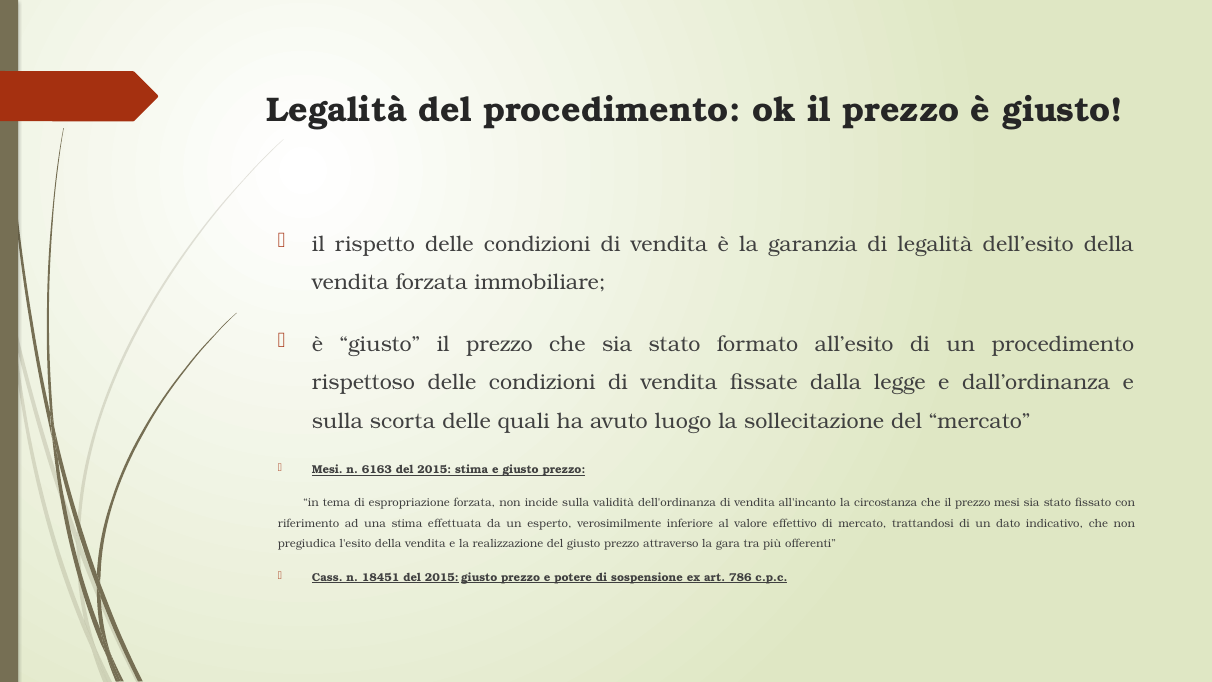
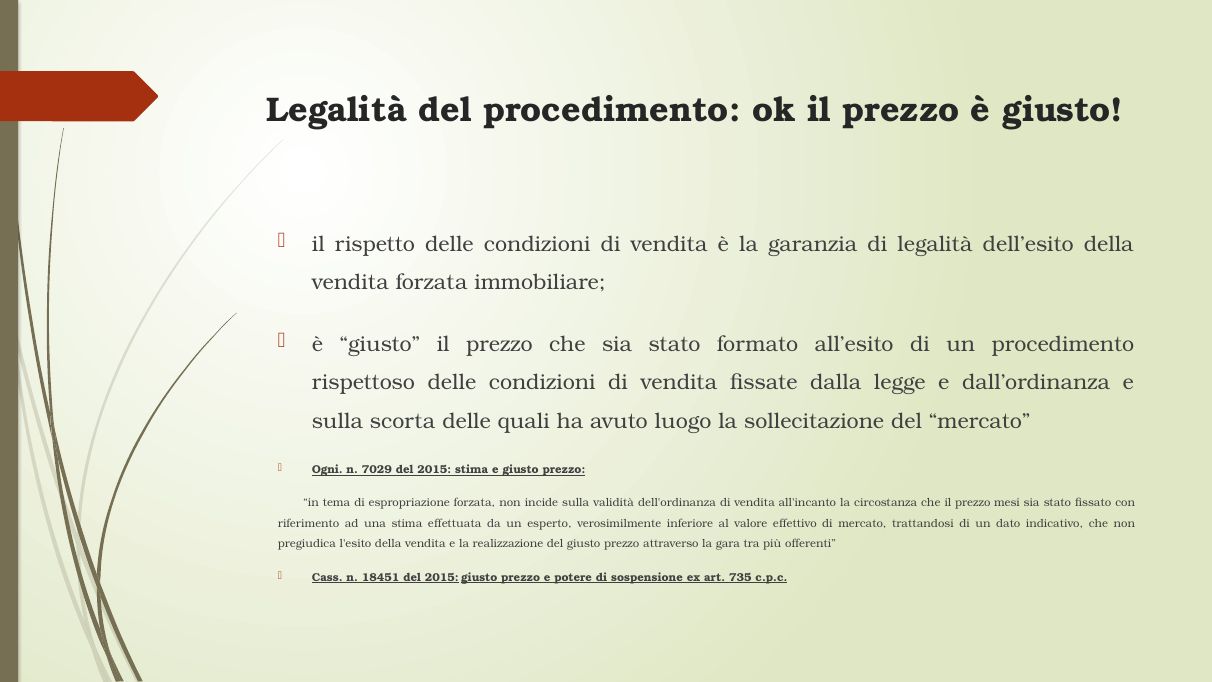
Mesi at (327, 470): Mesi -> Ogni
6163: 6163 -> 7029
786: 786 -> 735
